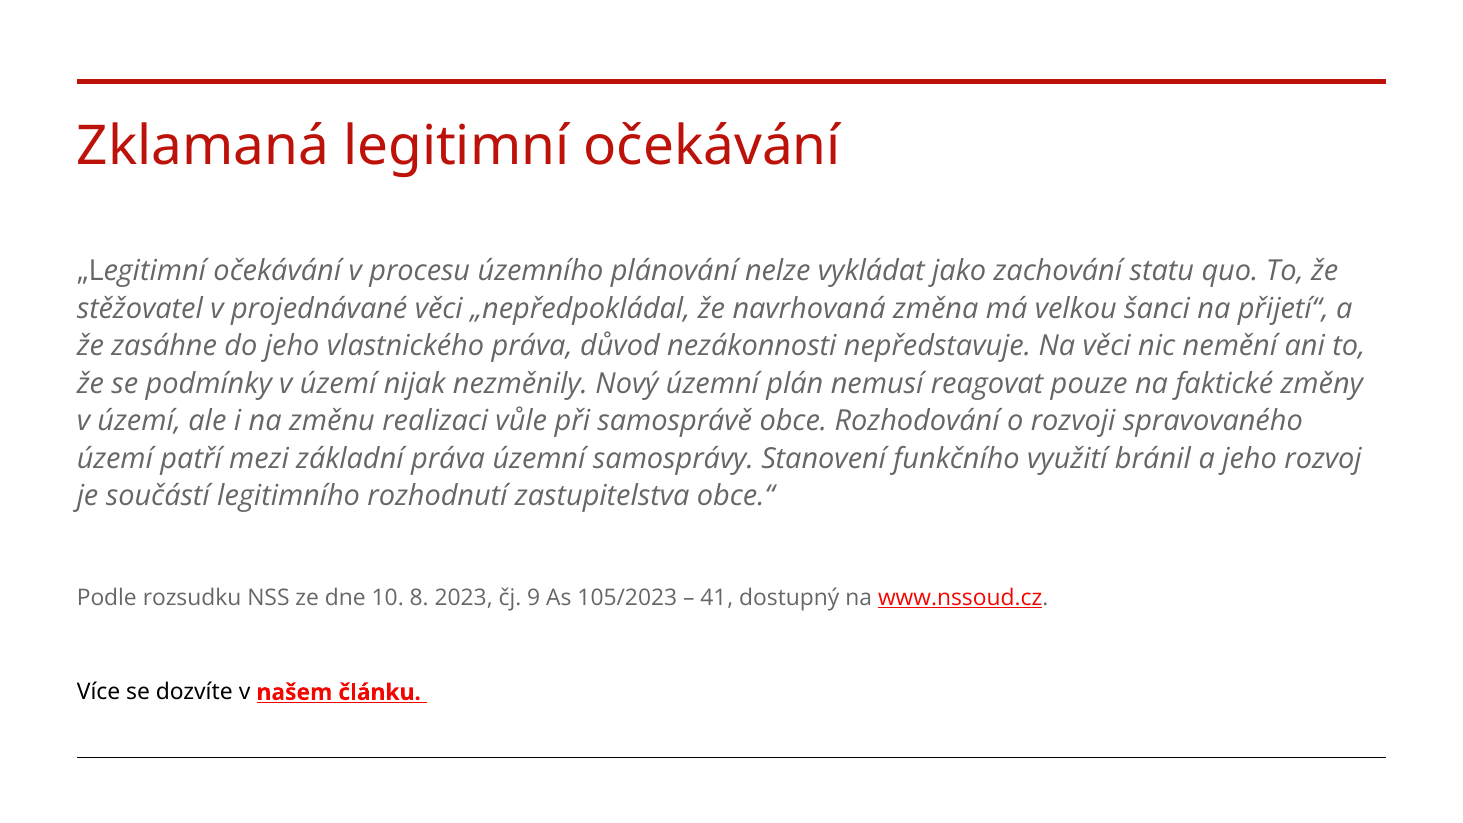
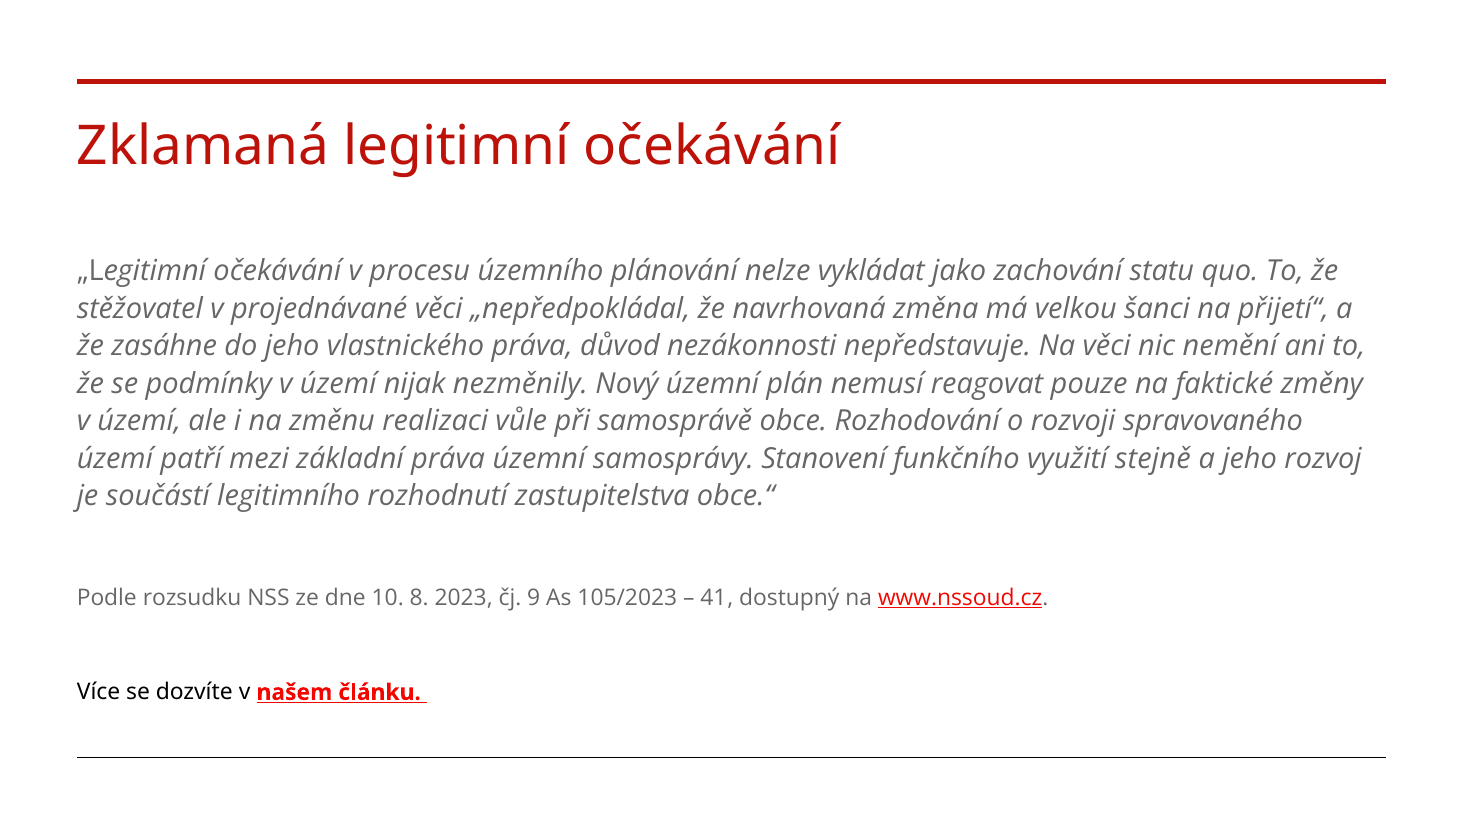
bránil: bránil -> stejně
